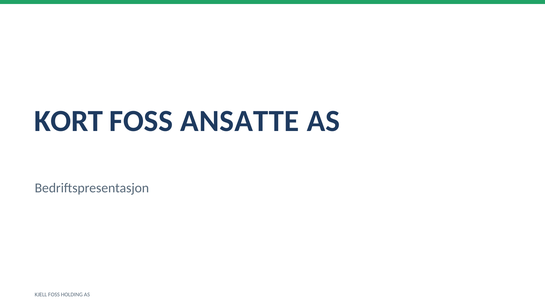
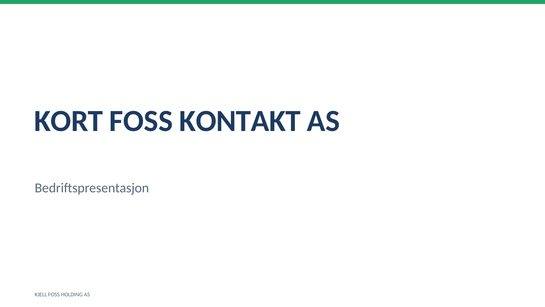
ANSATTE: ANSATTE -> KONTAKT
